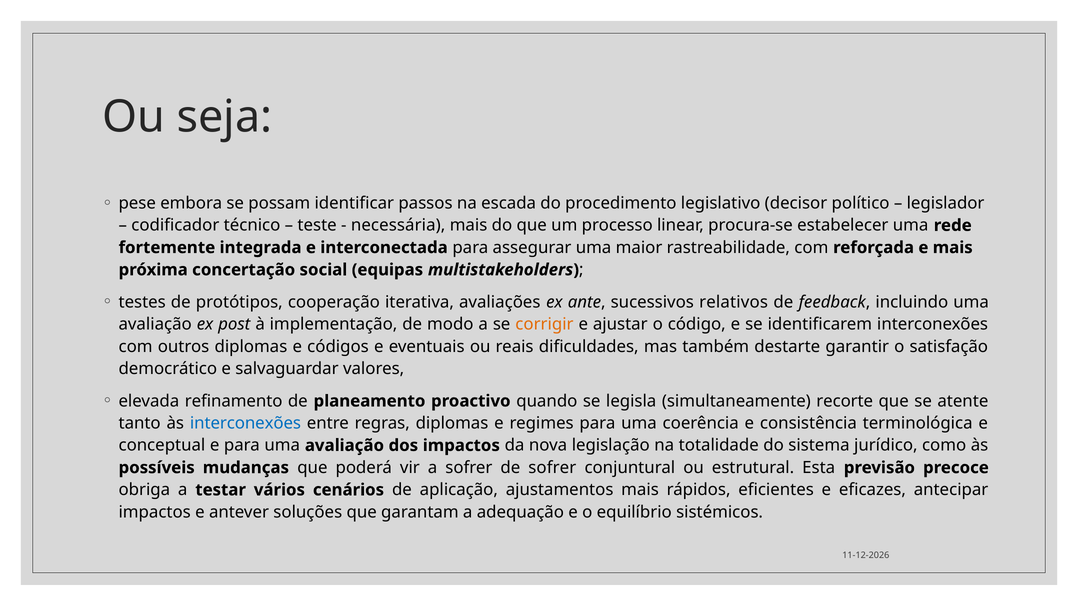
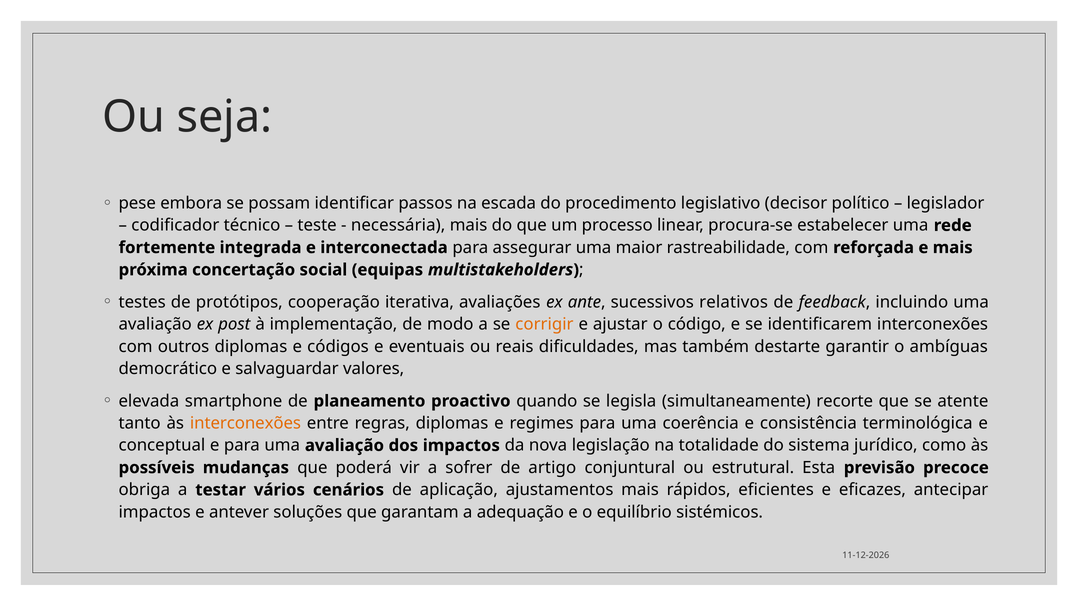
satisfação: satisfação -> ambíguas
refinamento: refinamento -> smartphone
interconexões at (245, 423) colour: blue -> orange
de sofrer: sofrer -> artigo
